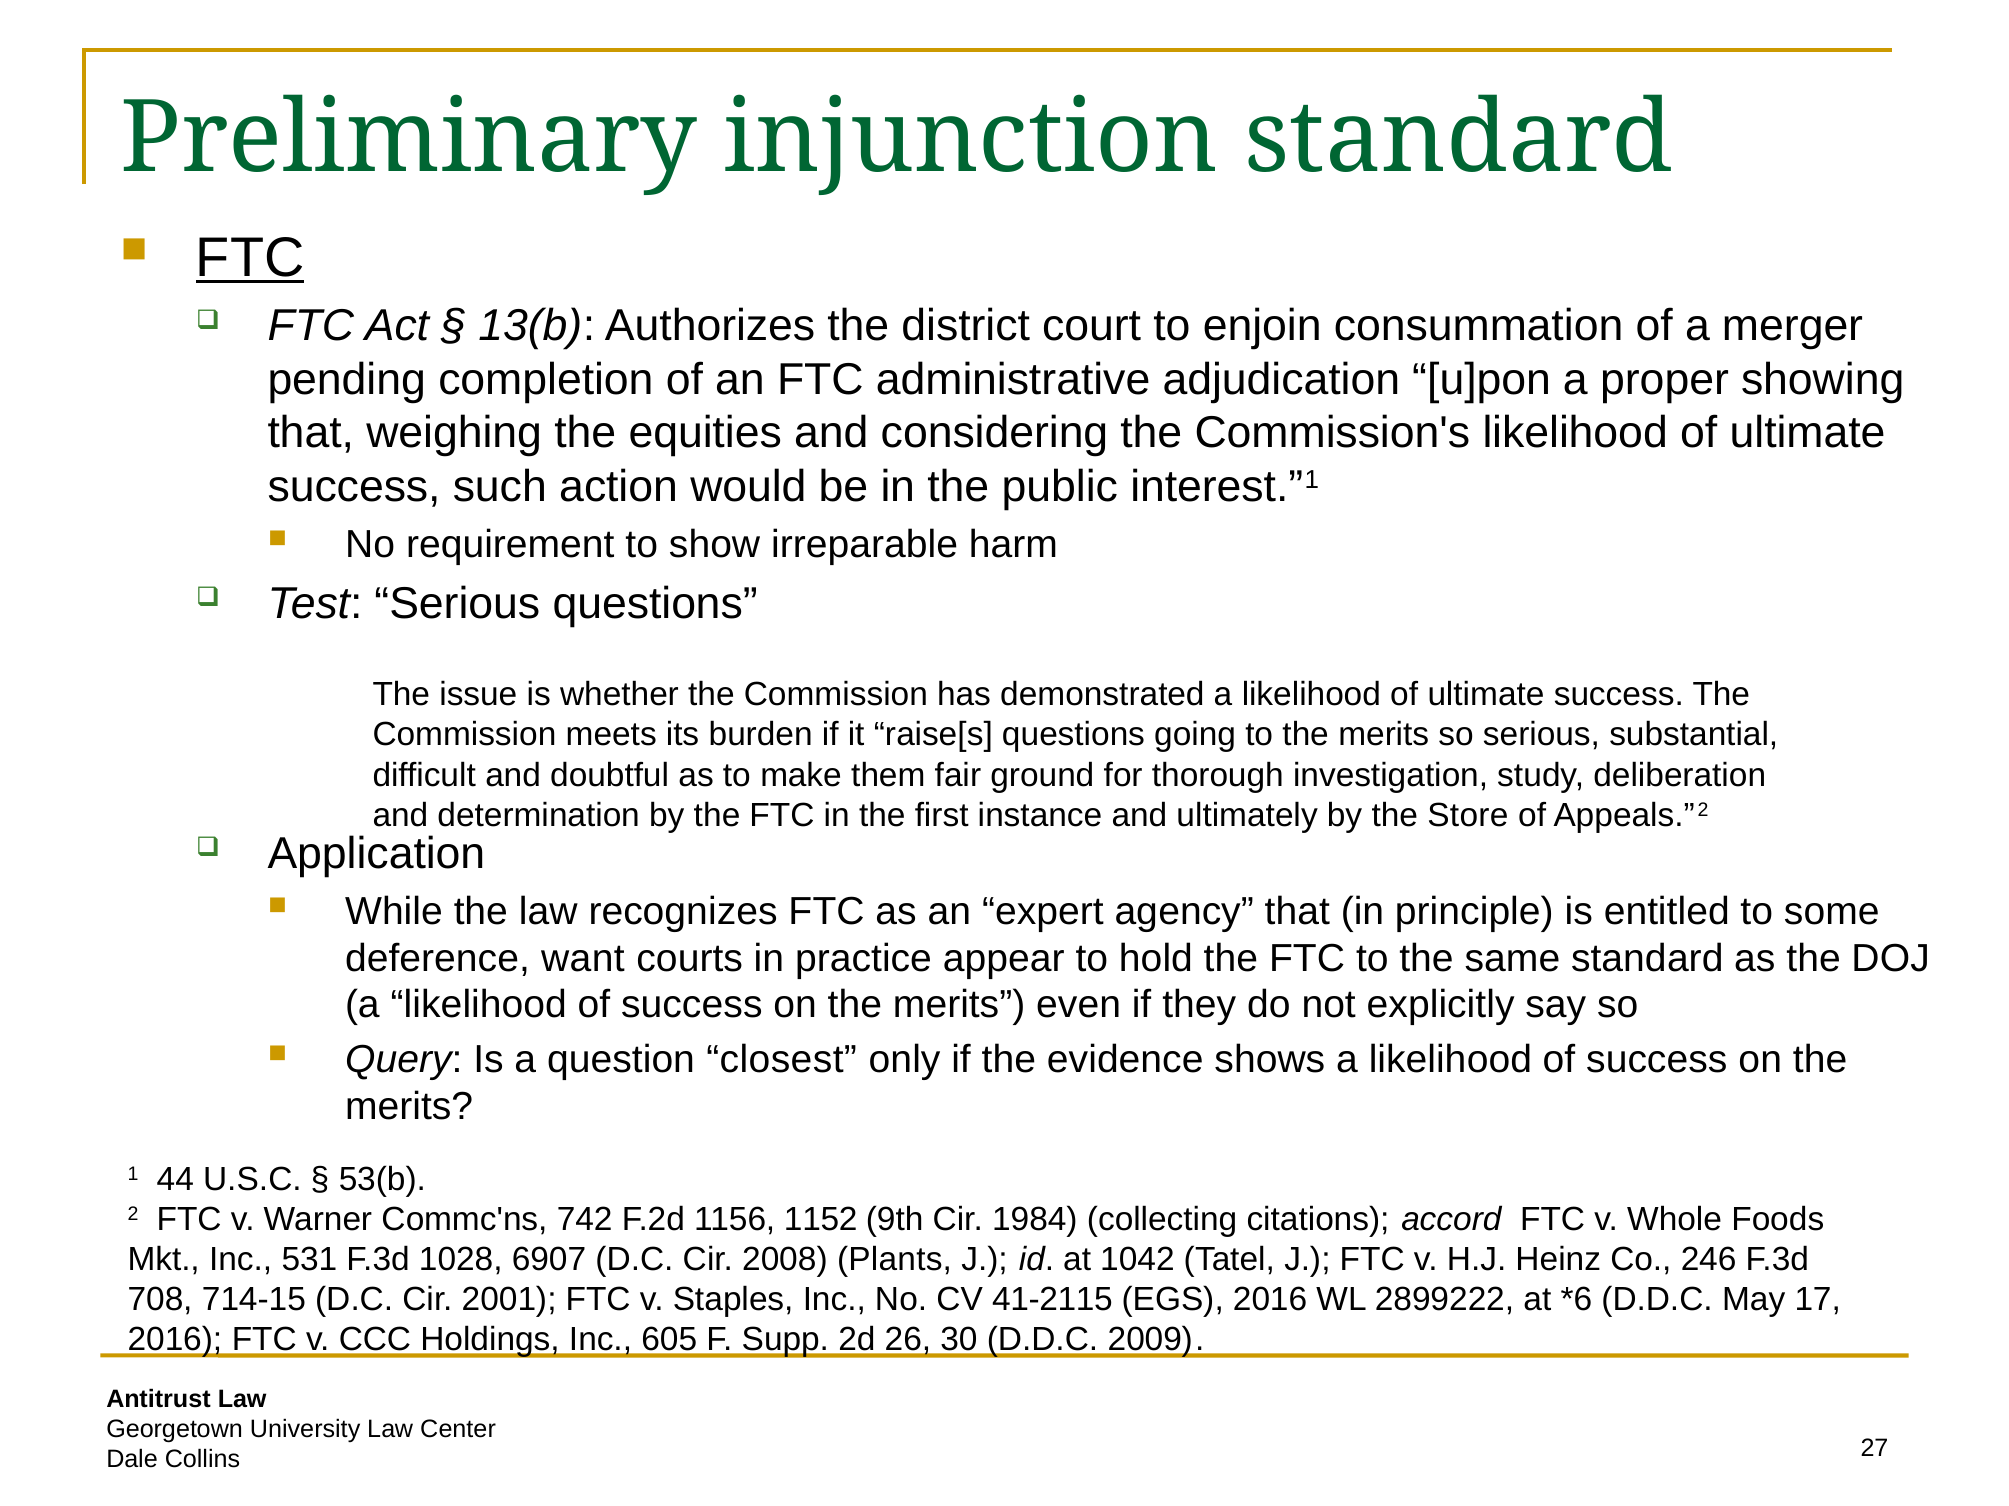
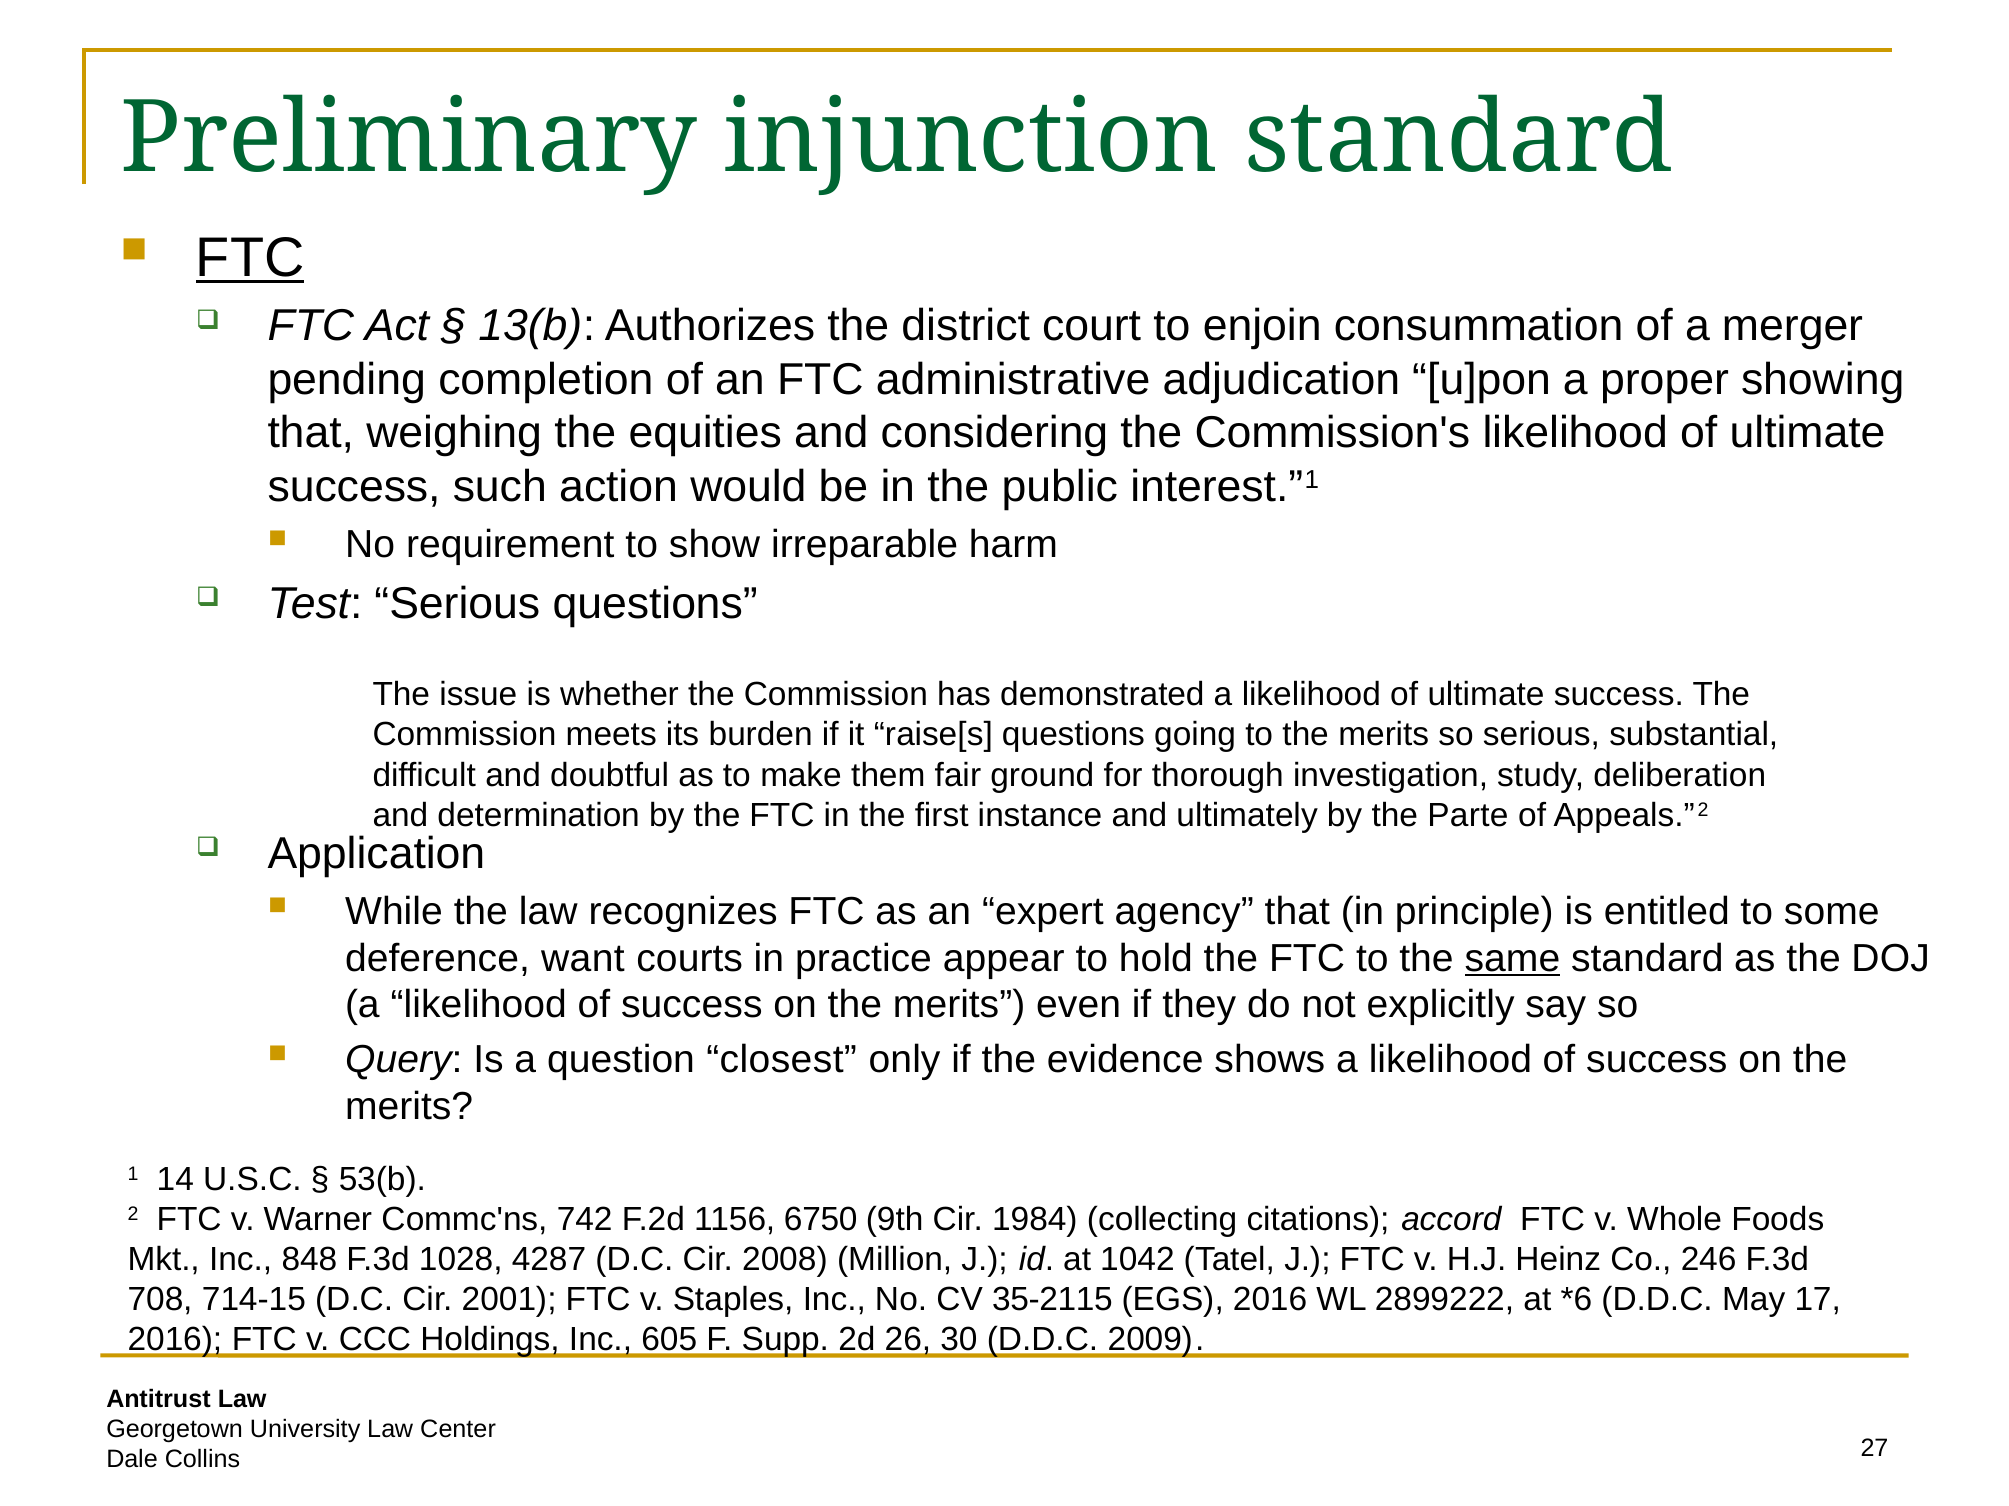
Store: Store -> Parte
same underline: none -> present
44: 44 -> 14
1152: 1152 -> 6750
531: 531 -> 848
6907: 6907 -> 4287
Plants: Plants -> Million
41-2115: 41-2115 -> 35-2115
